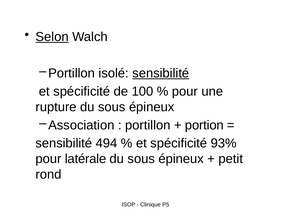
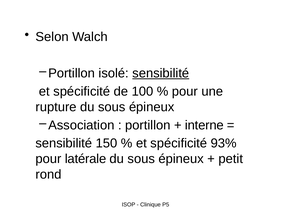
Selon underline: present -> none
portion: portion -> interne
494: 494 -> 150
